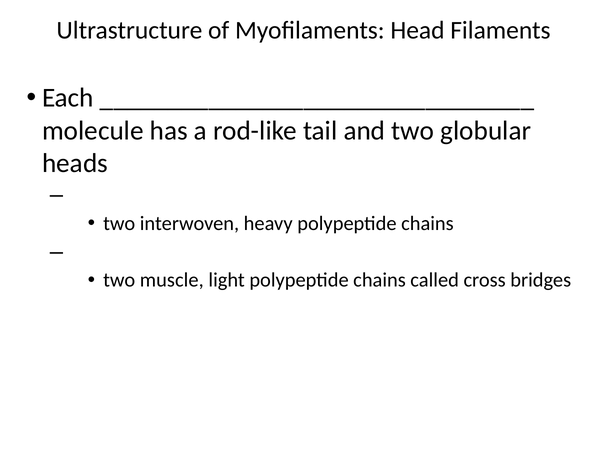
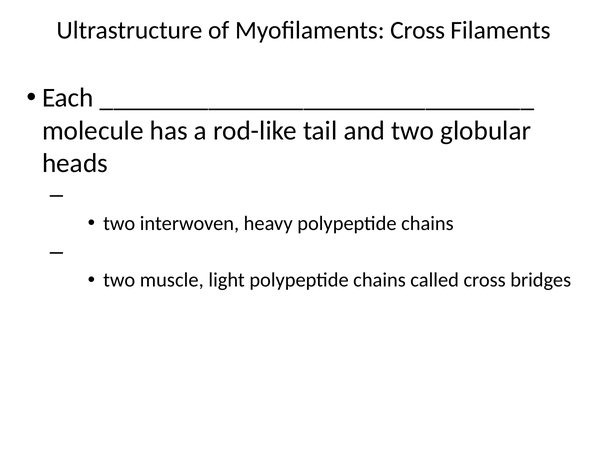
Myofilaments Head: Head -> Cross
